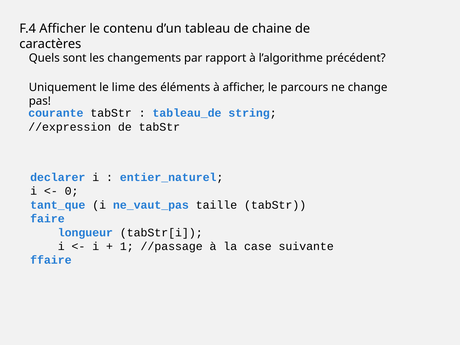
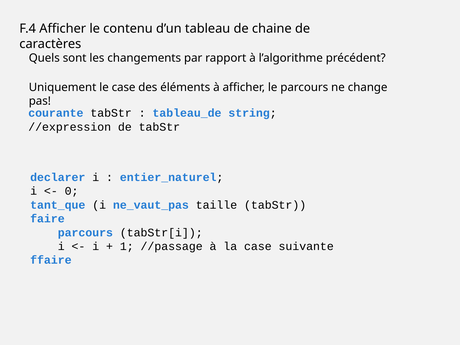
le lime: lime -> case
longueur at (85, 233): longueur -> parcours
